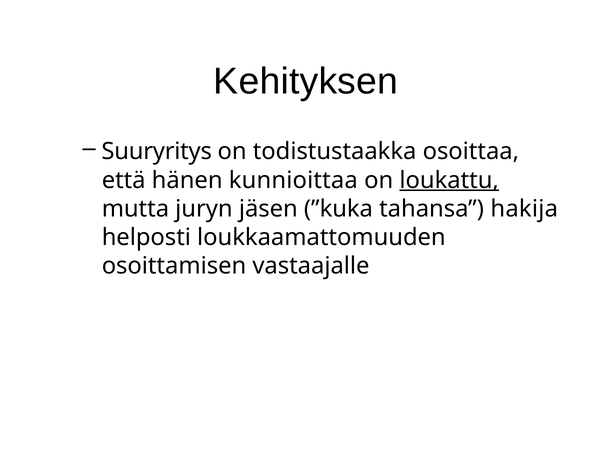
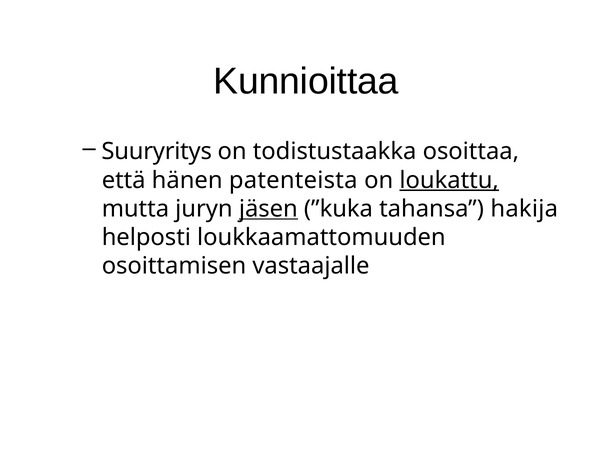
Kehityksen: Kehityksen -> Kunnioittaa
kunnioittaa: kunnioittaa -> patenteista
jäsen underline: none -> present
